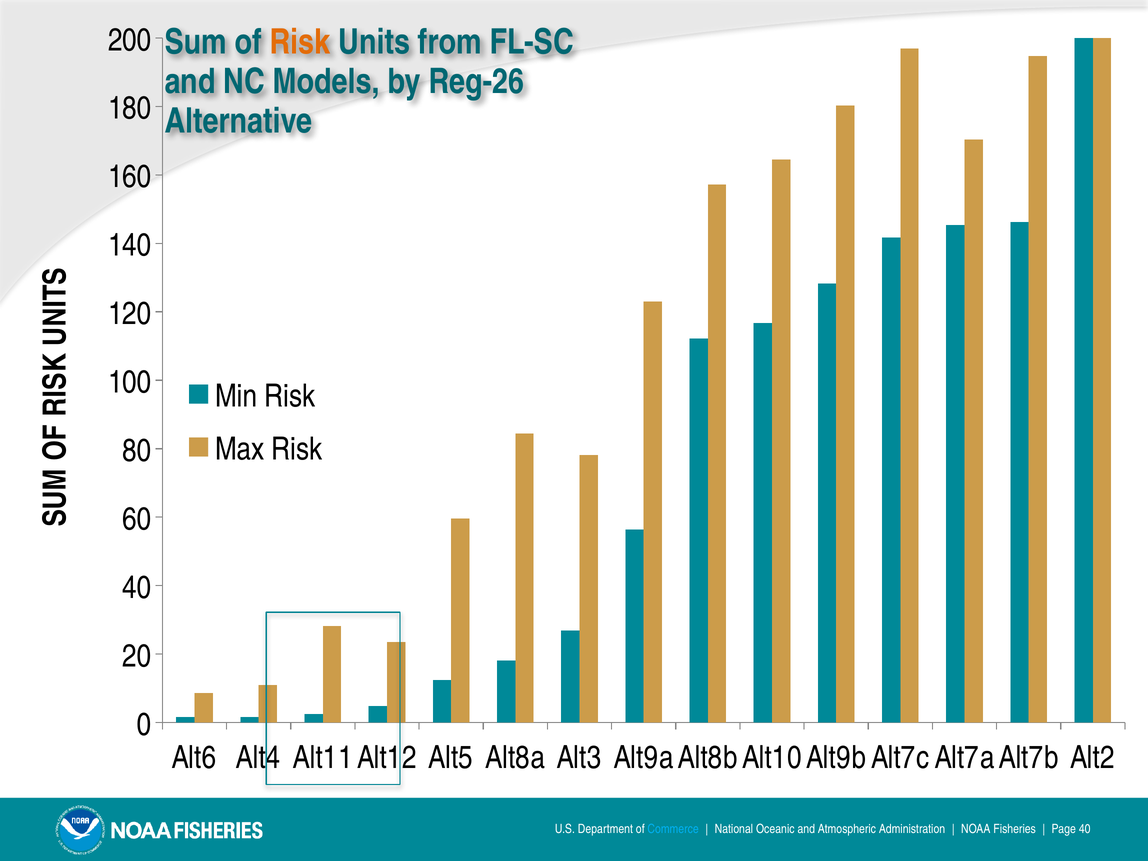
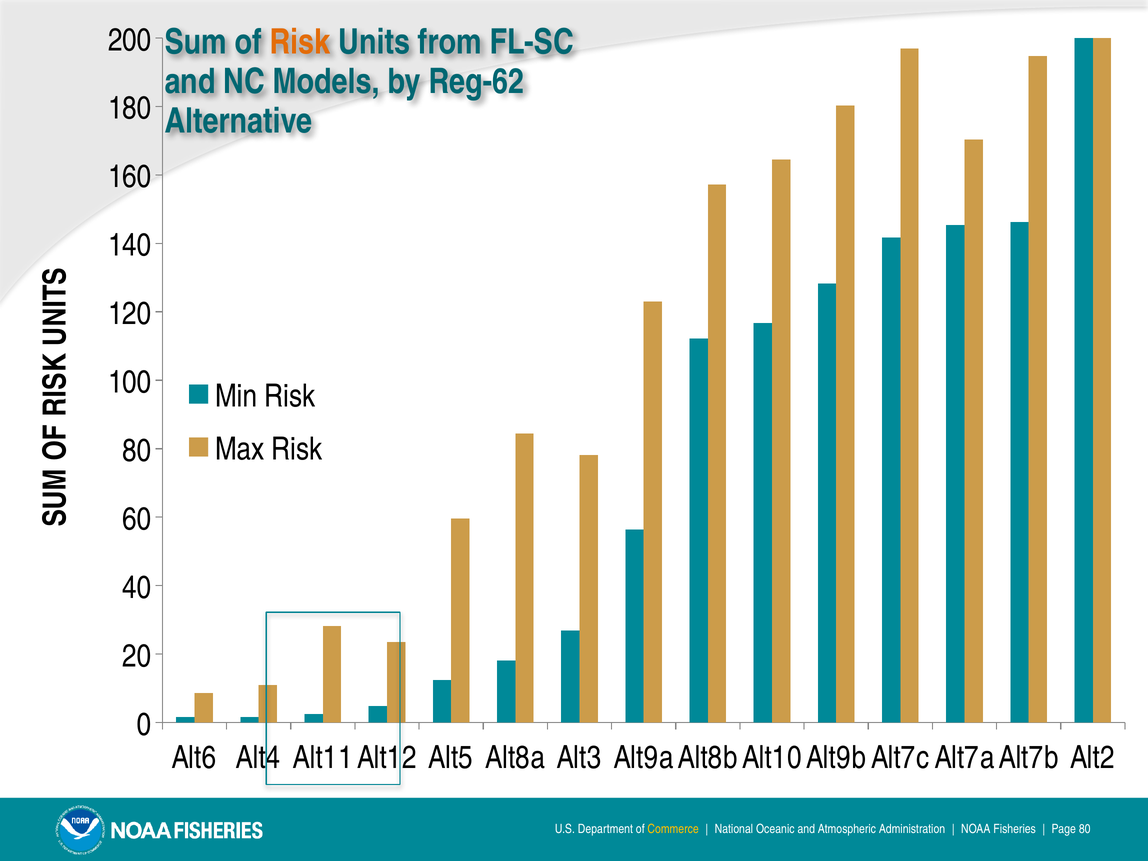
Reg-26: Reg-26 -> Reg-62
Commerce colour: light blue -> yellow
Page 40: 40 -> 80
